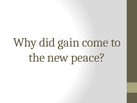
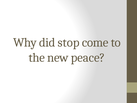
gain: gain -> stop
